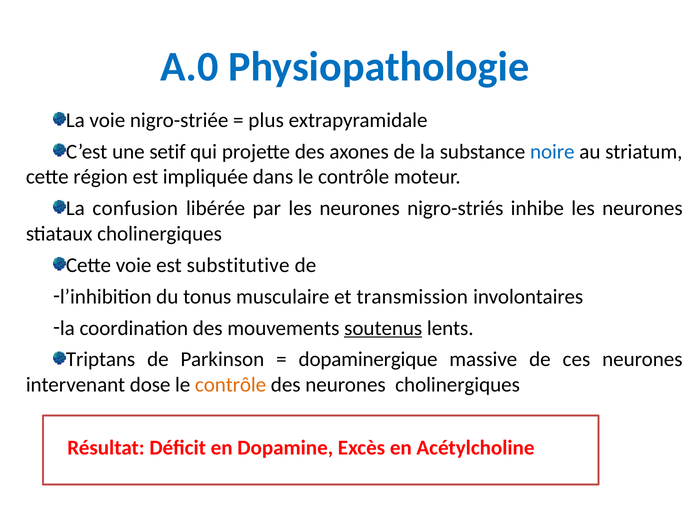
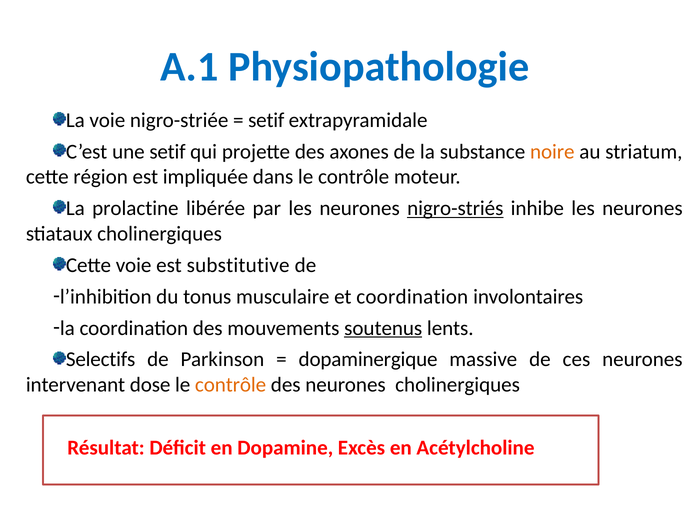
A.0: A.0 -> A.1
plus at (266, 120): plus -> setif
noire colour: blue -> orange
confusion: confusion -> prolactine
nigro-striés underline: none -> present
et transmission: transmission -> coordination
Triptans: Triptans -> Selectifs
